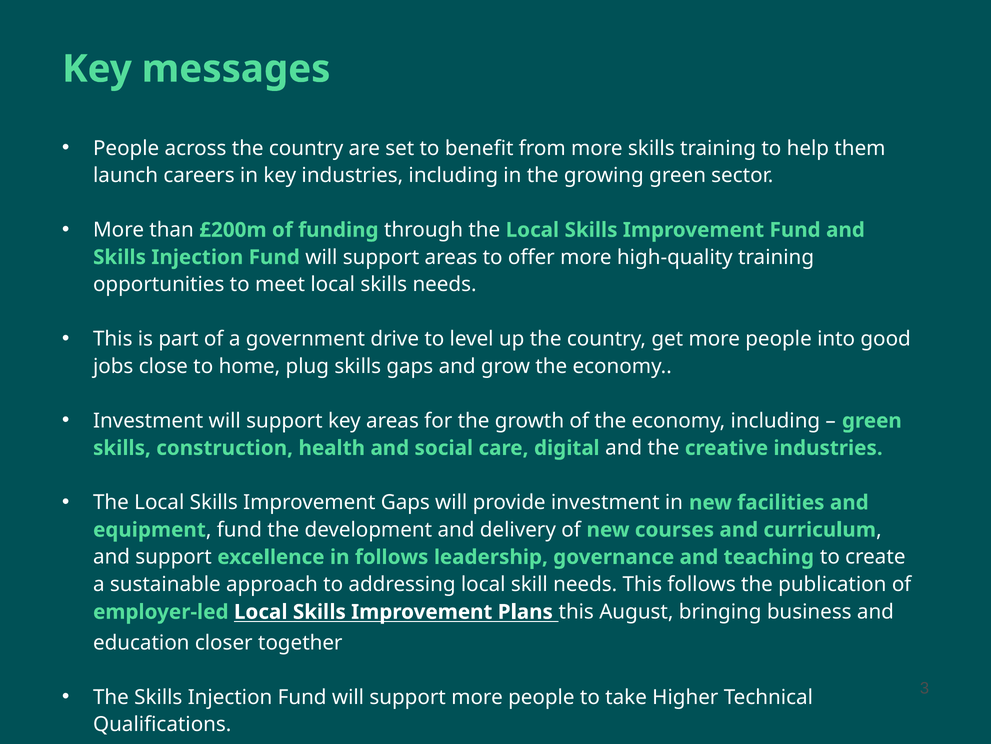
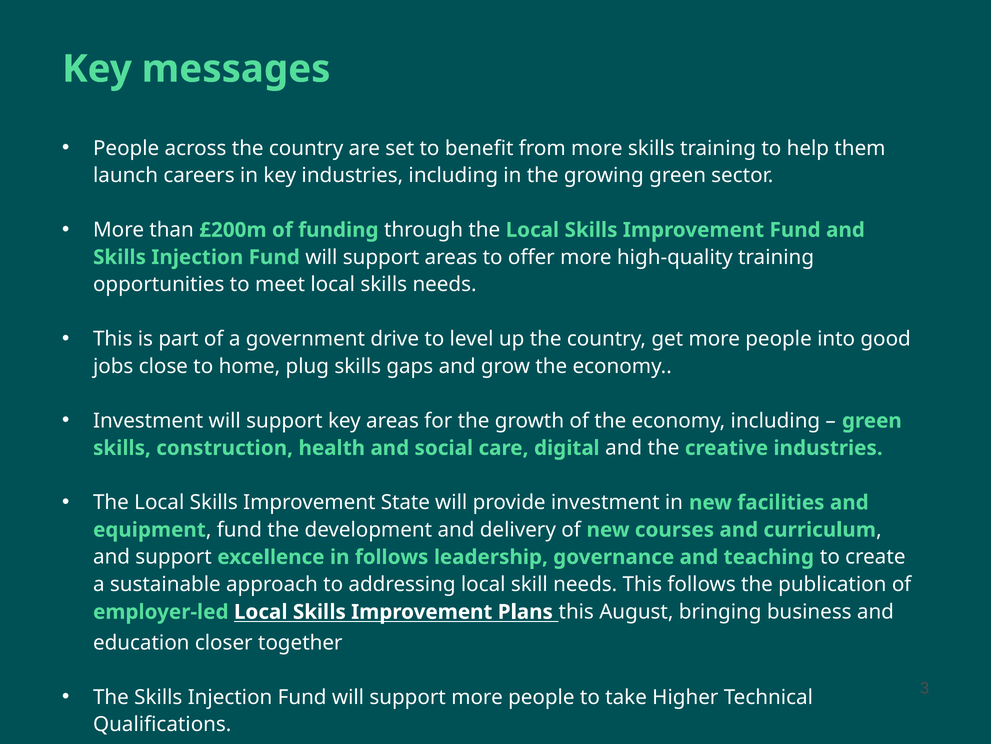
Improvement Gaps: Gaps -> State
